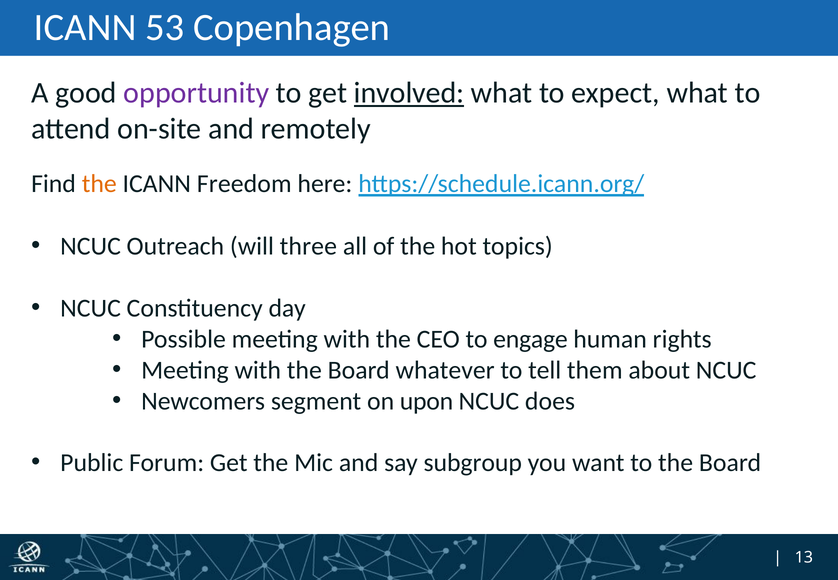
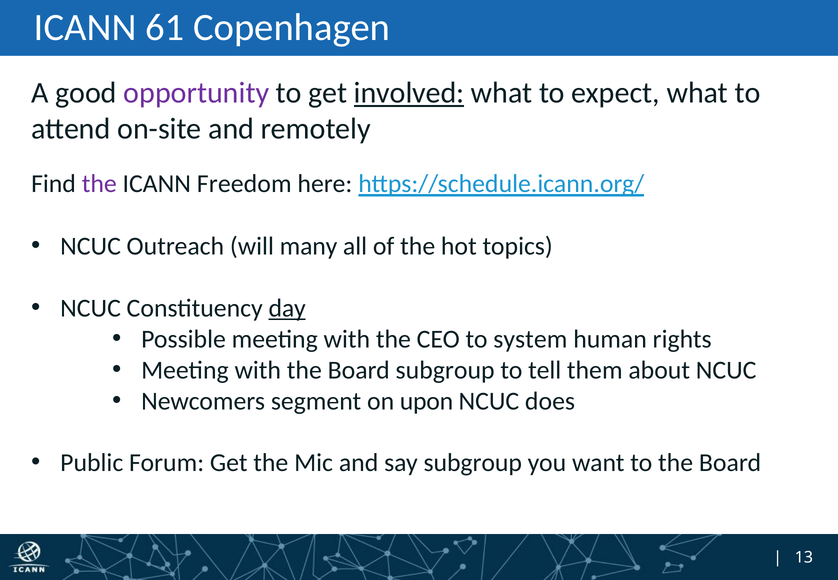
53: 53 -> 61
the at (99, 184) colour: orange -> purple
three: three -> many
day underline: none -> present
engage: engage -> system
Board whatever: whatever -> subgroup
